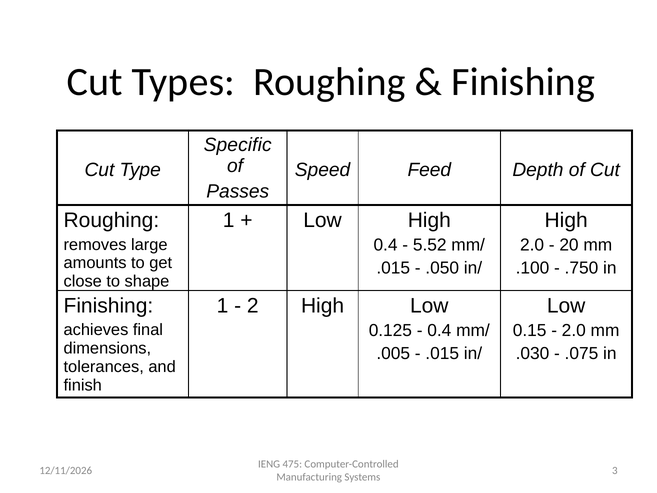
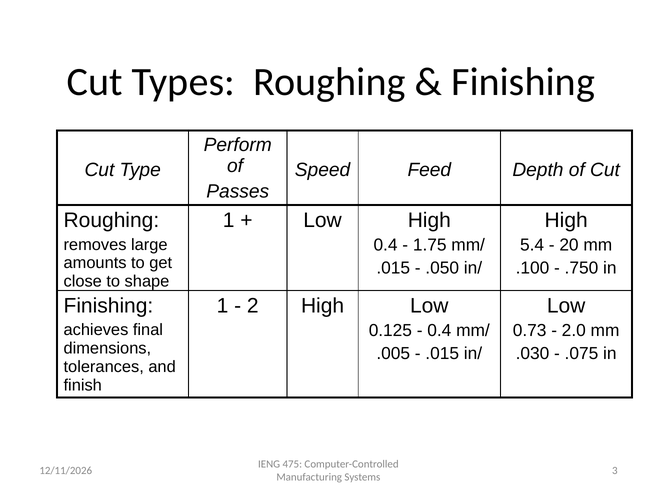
Specific: Specific -> Perform
5.52: 5.52 -> 1.75
2.0 at (532, 245): 2.0 -> 5.4
0.15: 0.15 -> 0.73
